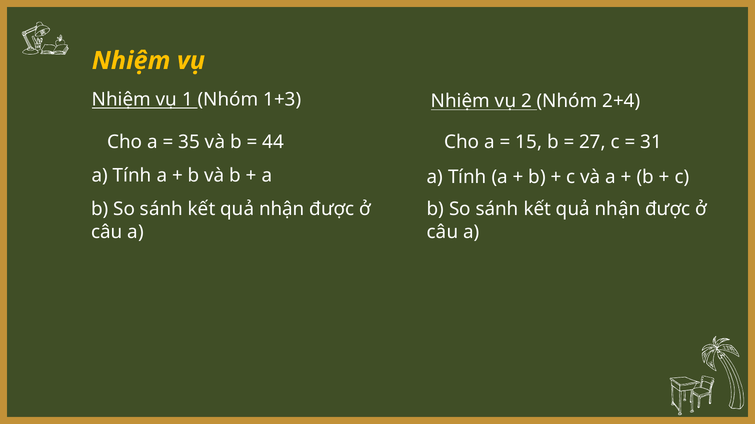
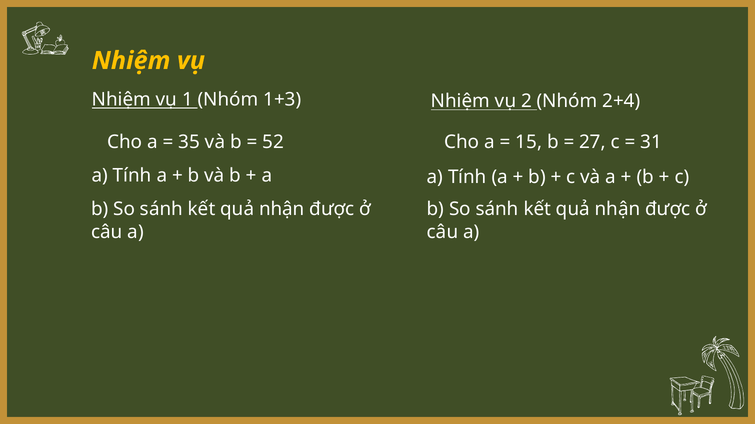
44: 44 -> 52
